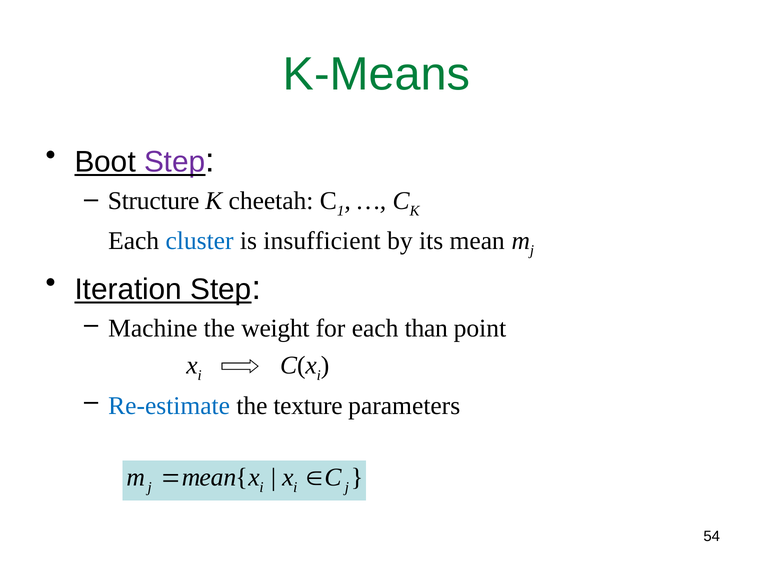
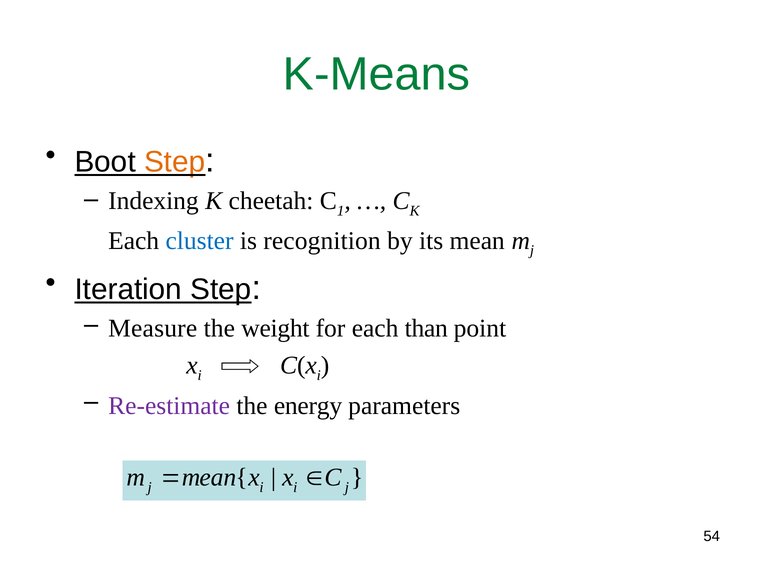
Step at (175, 162) colour: purple -> orange
Structure: Structure -> Indexing
insufficient: insufficient -> recognition
Machine: Machine -> Measure
Re-estimate colour: blue -> purple
texture: texture -> energy
